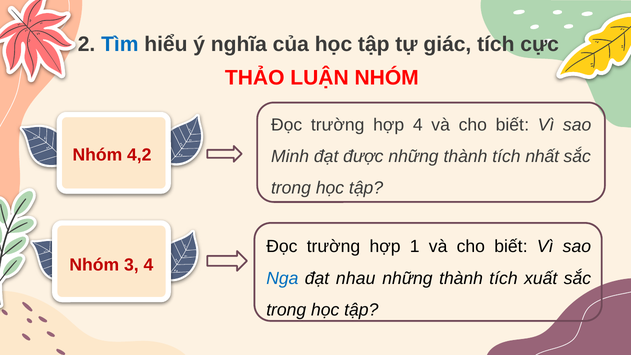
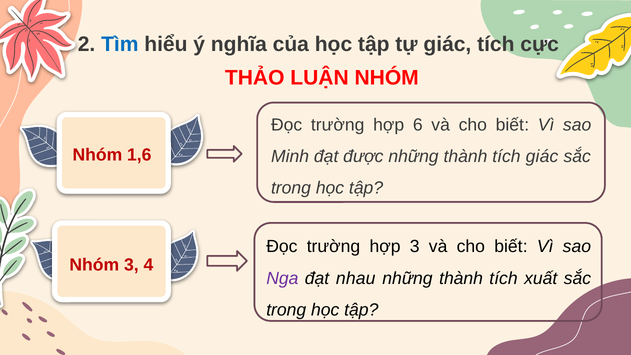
hợp 4: 4 -> 6
4,2: 4,2 -> 1,6
tích nhất: nhất -> giác
hợp 1: 1 -> 3
Nga colour: blue -> purple
